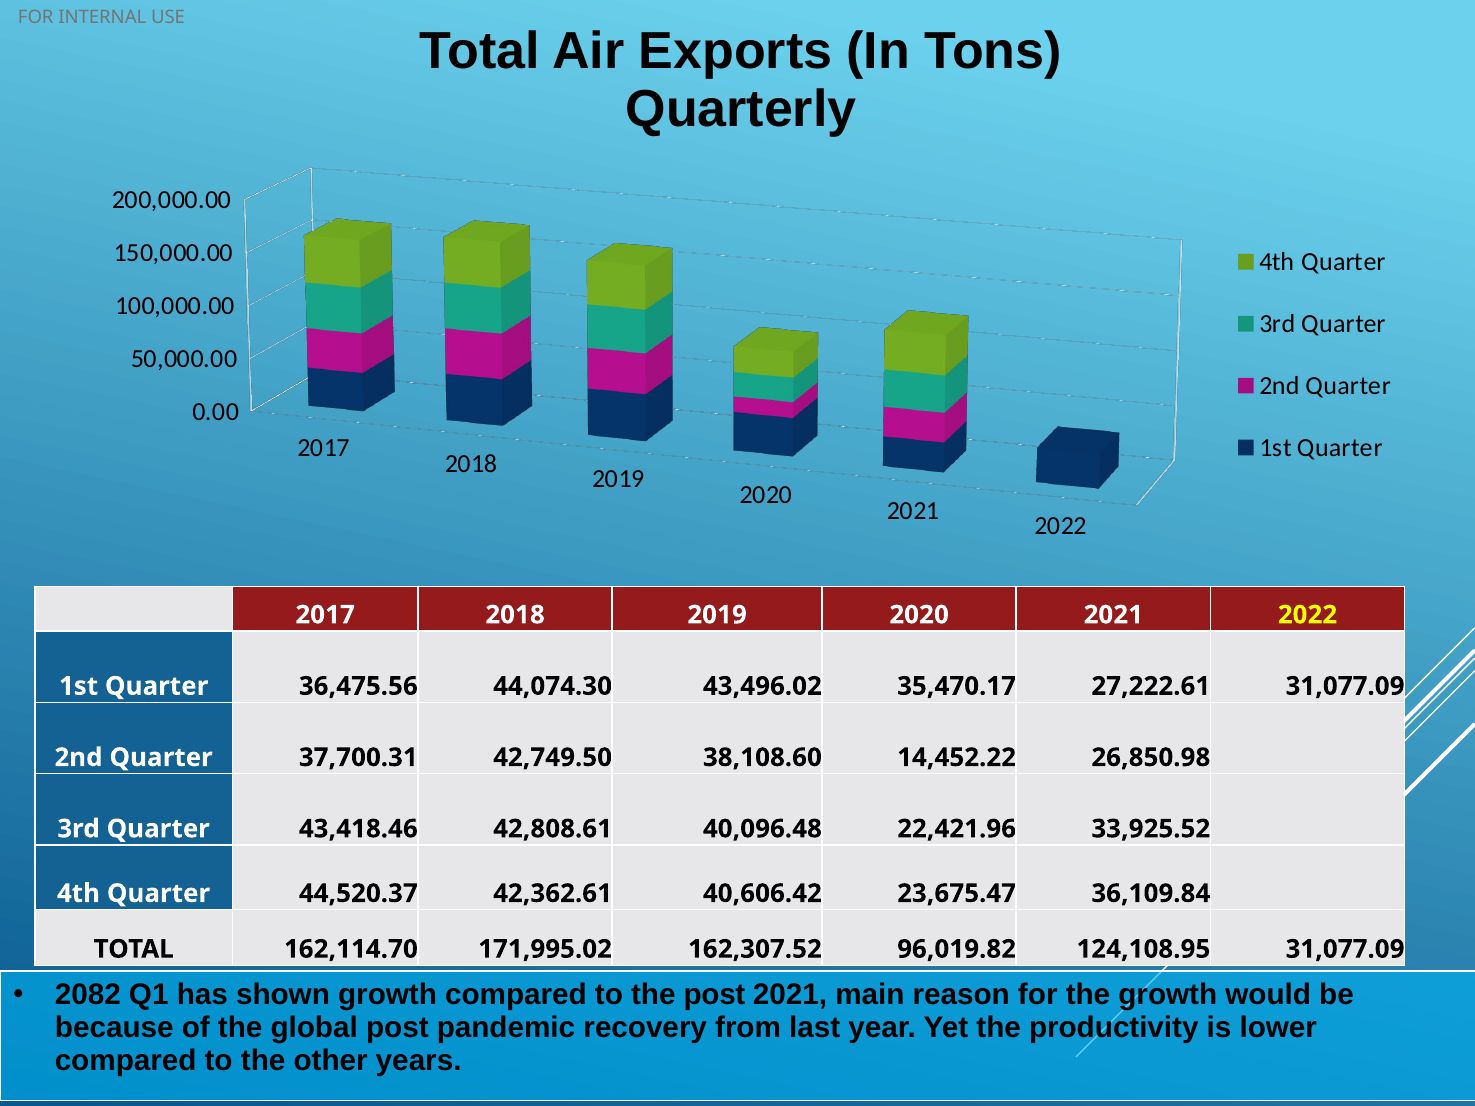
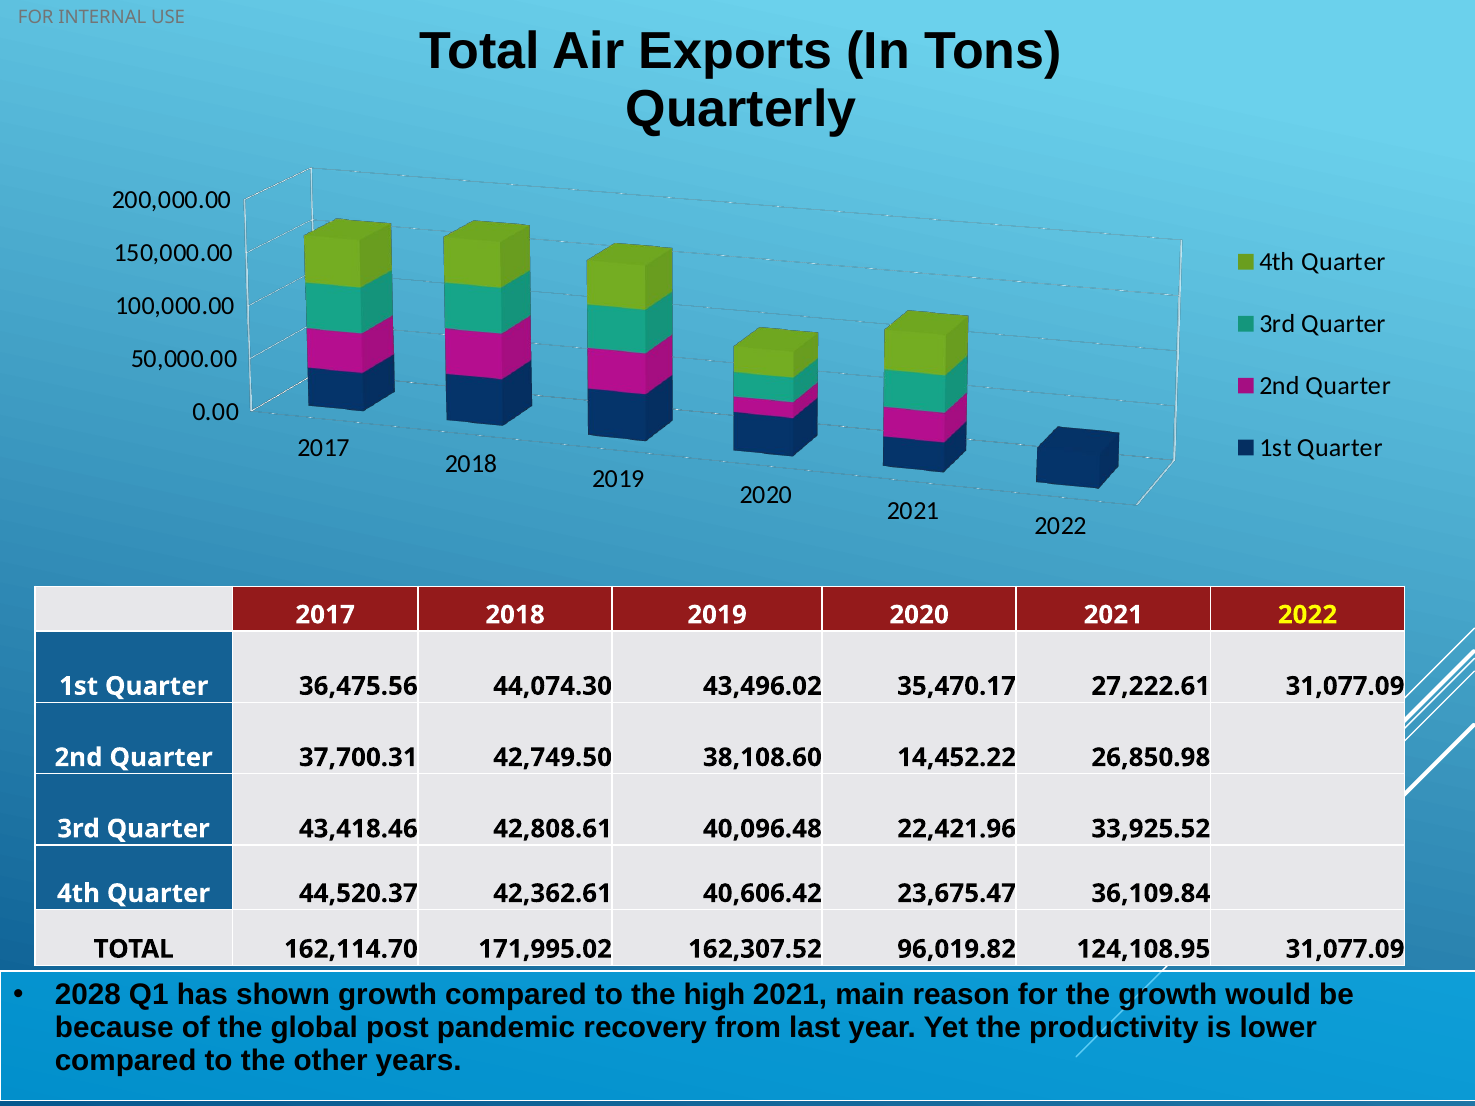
2082: 2082 -> 2028
the post: post -> high
